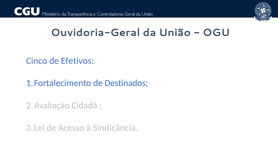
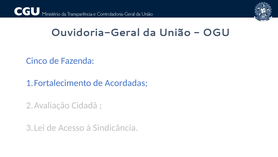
Efetivos: Efetivos -> Fazenda
Destinados: Destinados -> Acordadas
